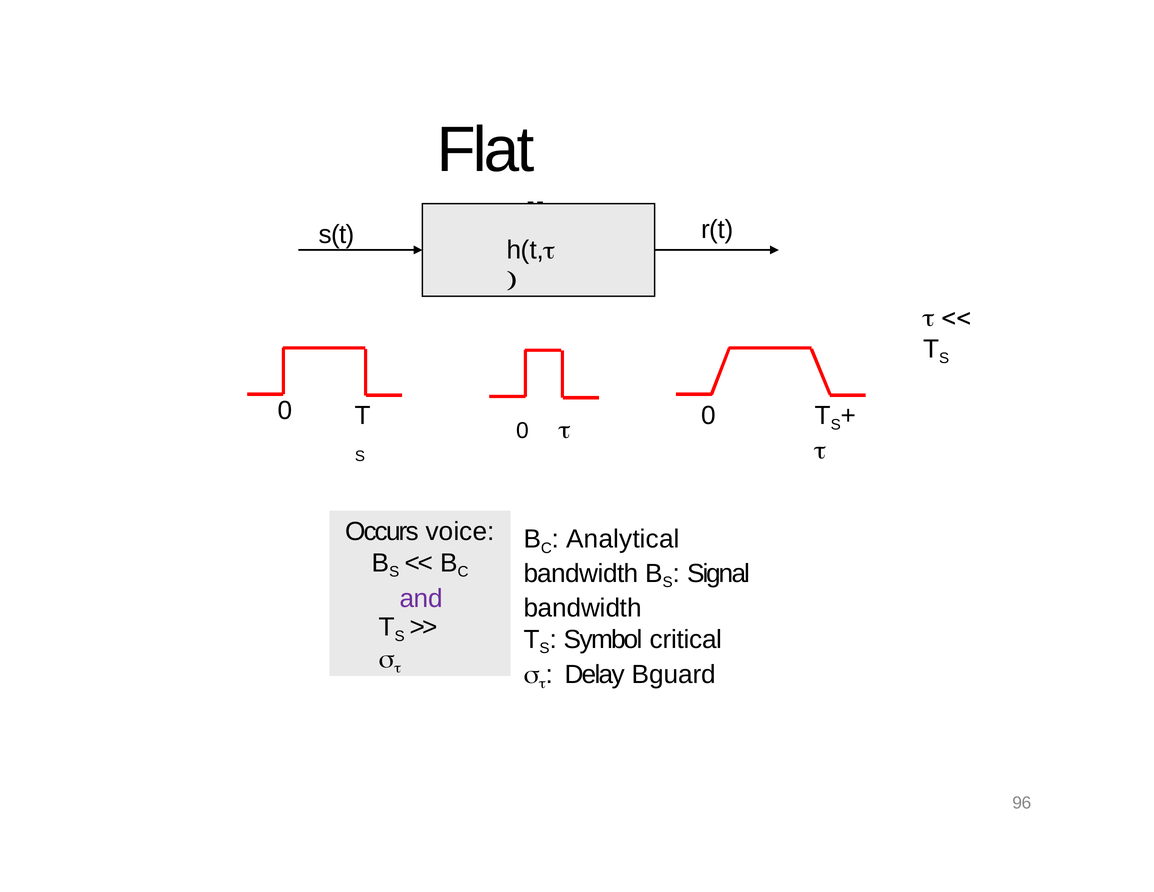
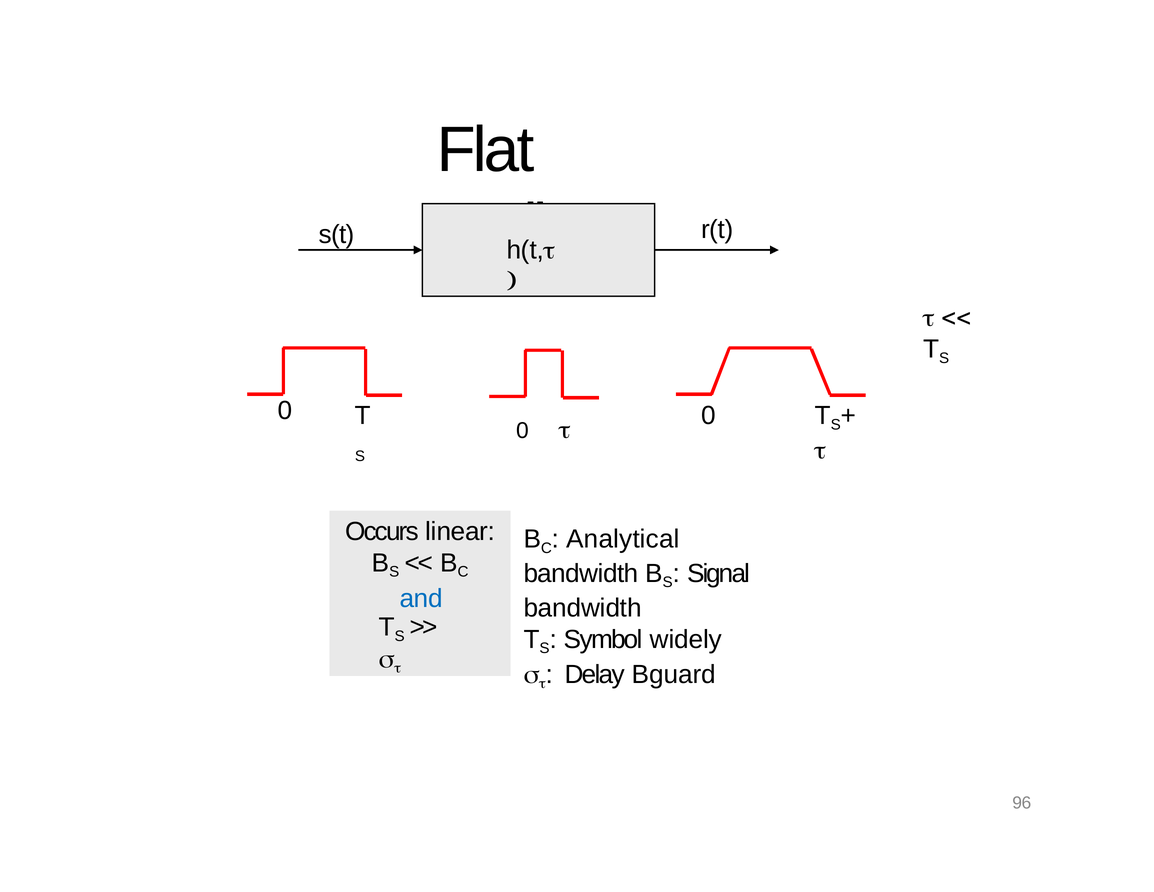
voice: voice -> linear
and colour: purple -> blue
critical: critical -> widely
